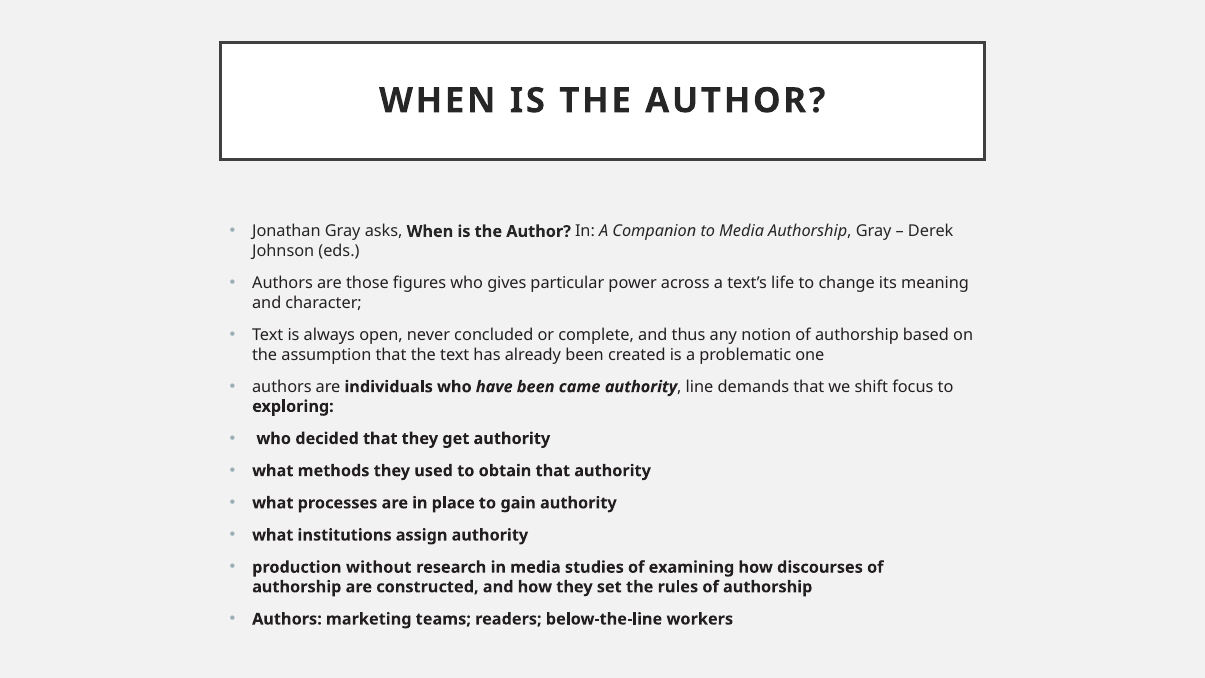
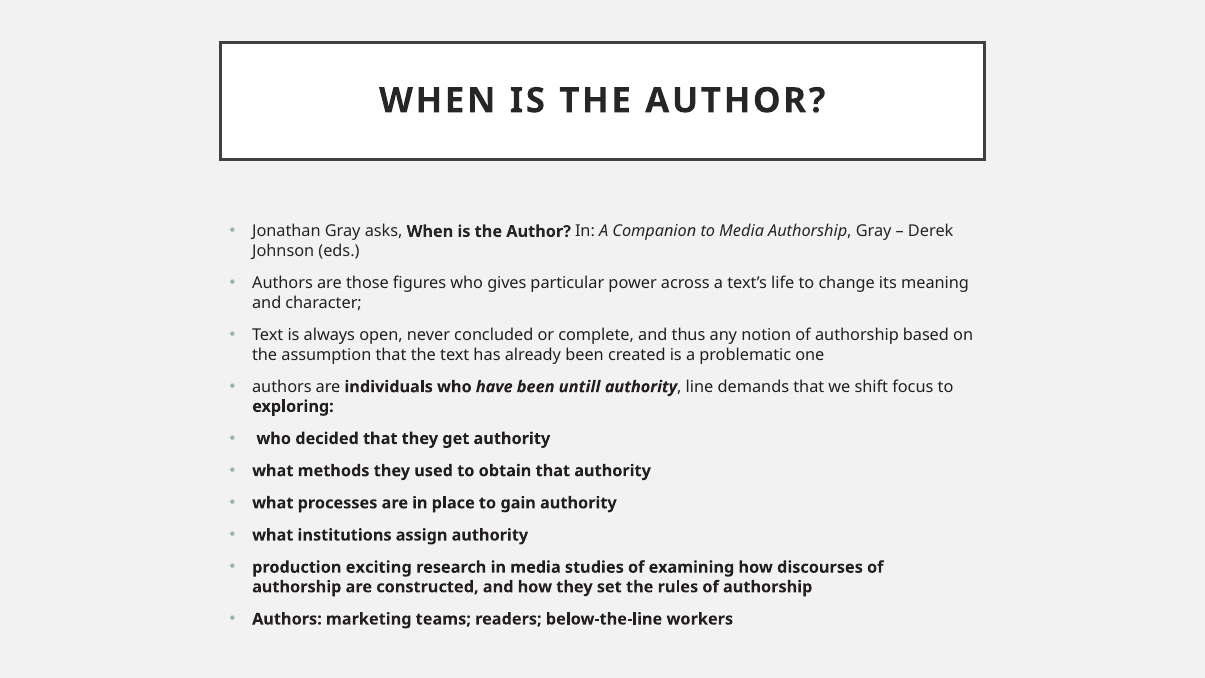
came: came -> untill
without: without -> exciting
